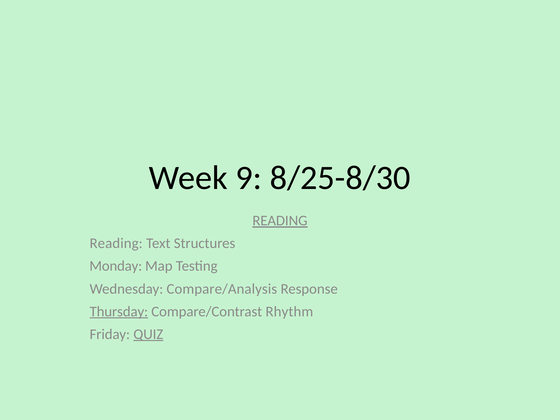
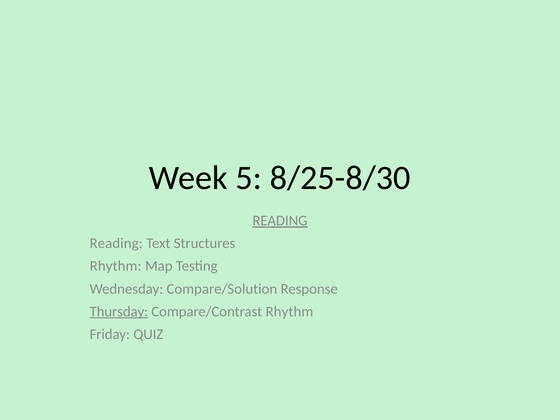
9: 9 -> 5
Monday at (116, 266): Monday -> Rhythm
Compare/Analysis: Compare/Analysis -> Compare/Solution
QUIZ underline: present -> none
